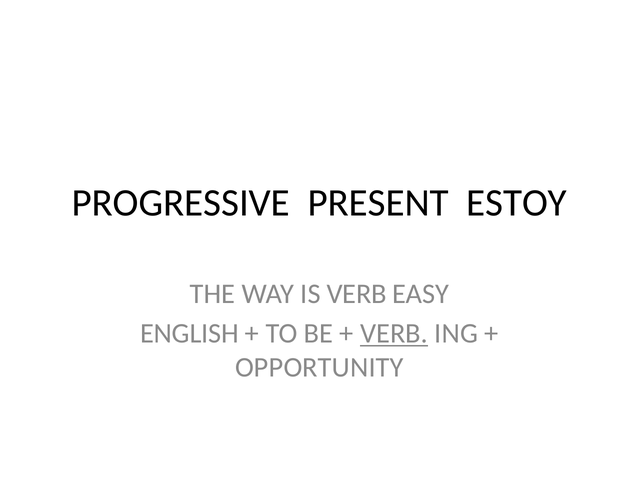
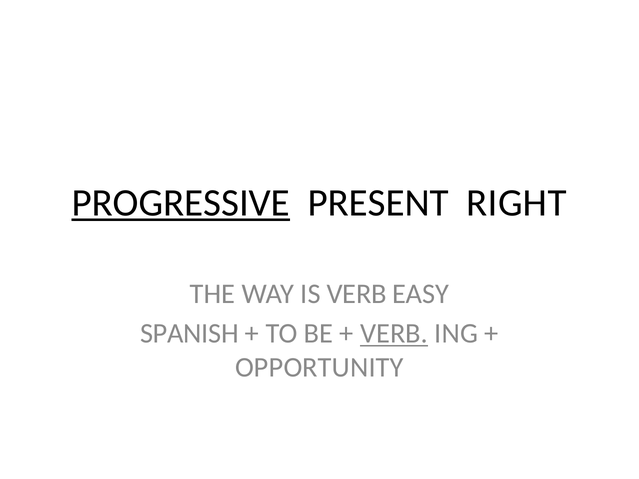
PROGRESSIVE underline: none -> present
ESTOY: ESTOY -> RIGHT
ENGLISH: ENGLISH -> SPANISH
